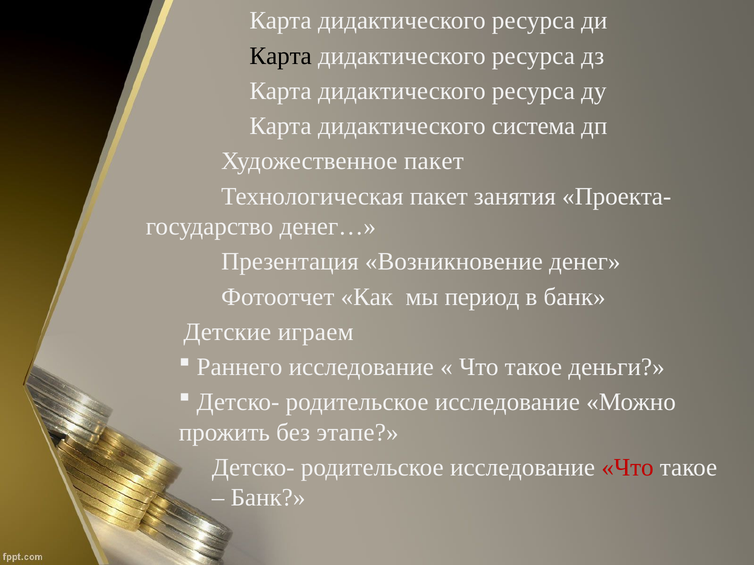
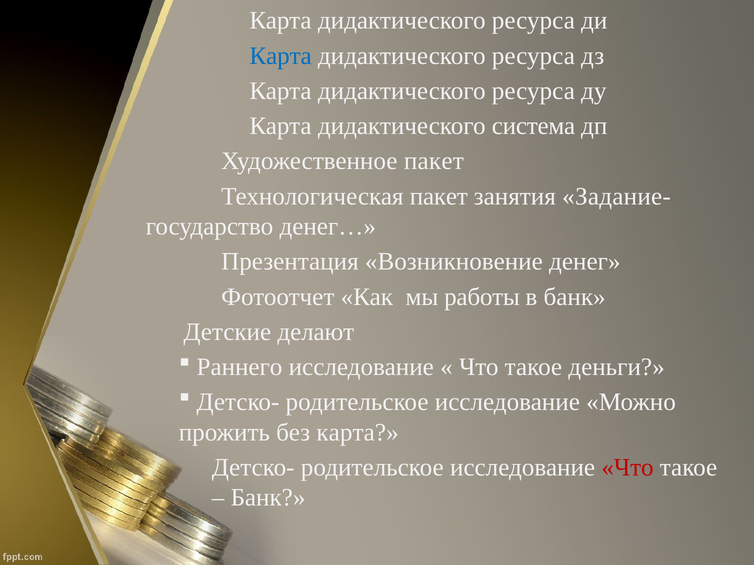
Карта at (281, 56) colour: black -> blue
Проекта-: Проекта- -> Задание-
период: период -> работы
играем: играем -> делают
без этапе: этапе -> карта
